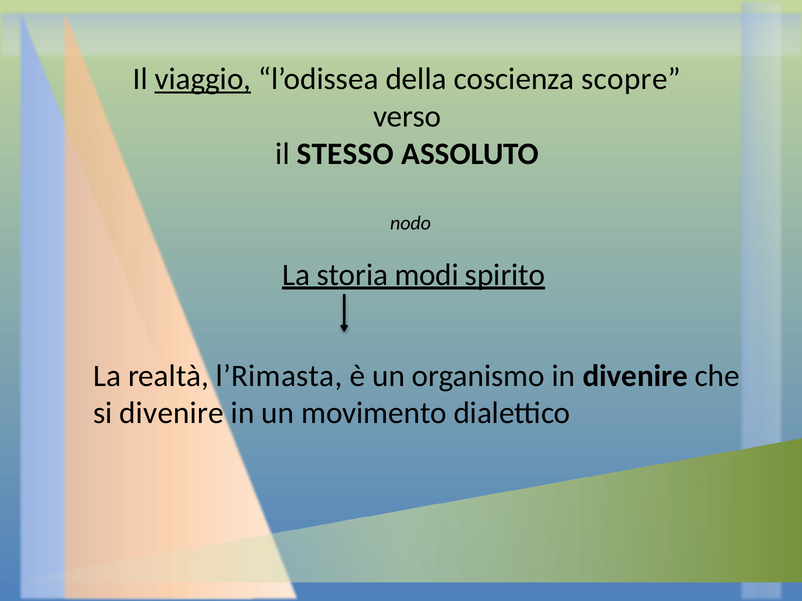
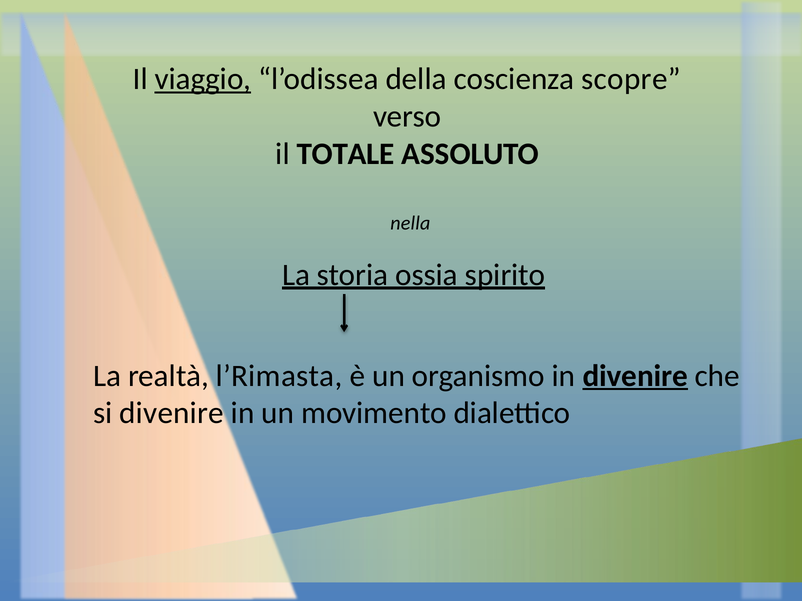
STESSO: STESSO -> TOTALE
nodo: nodo -> nella
modi: modi -> ossia
divenire at (635, 376) underline: none -> present
